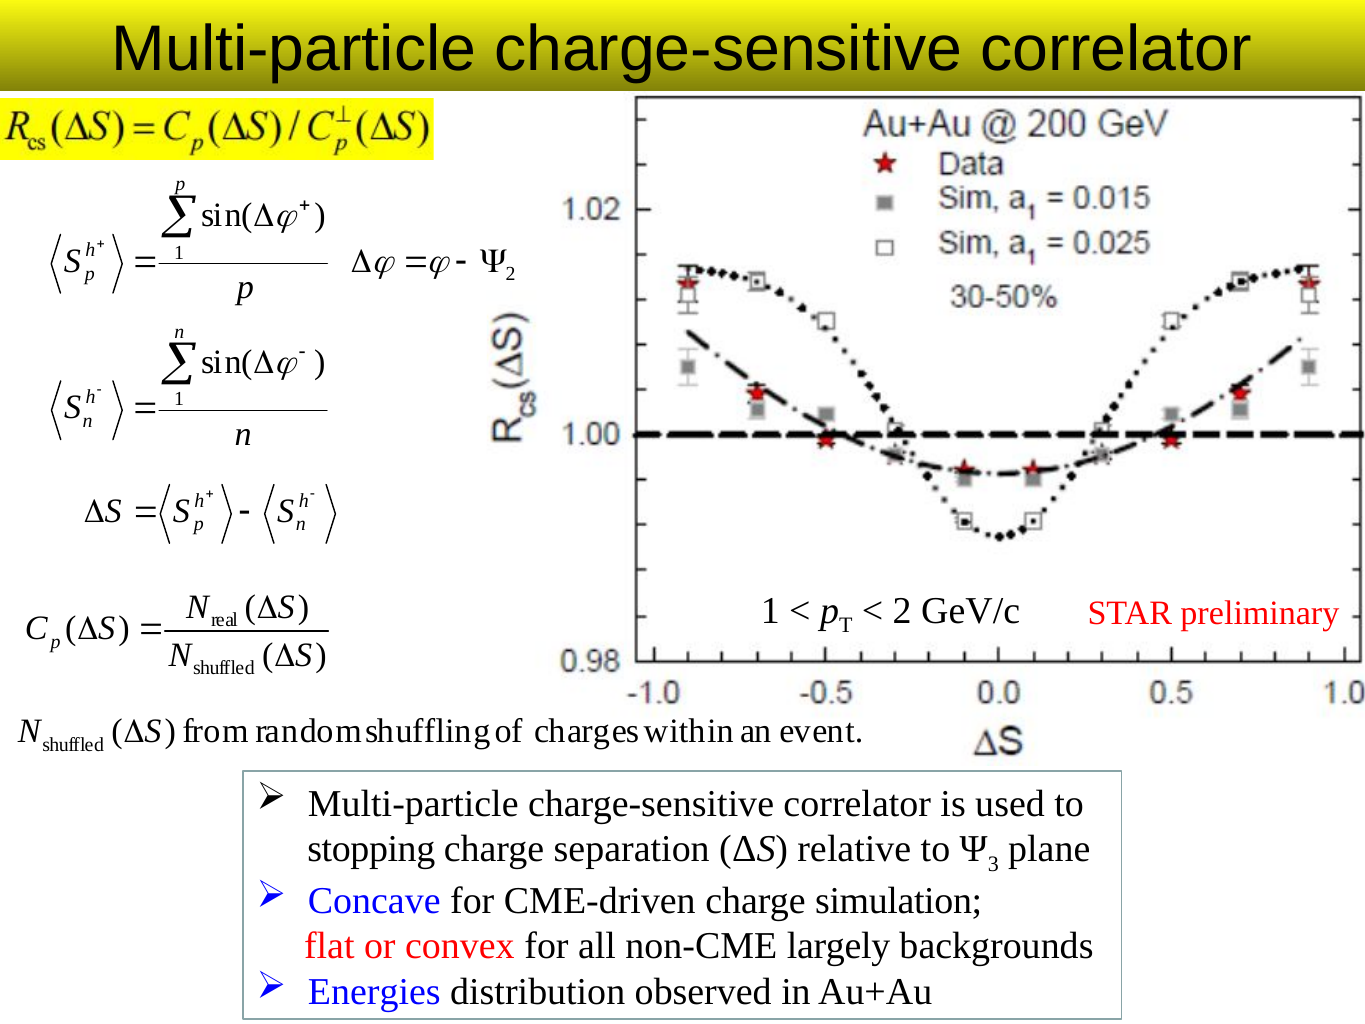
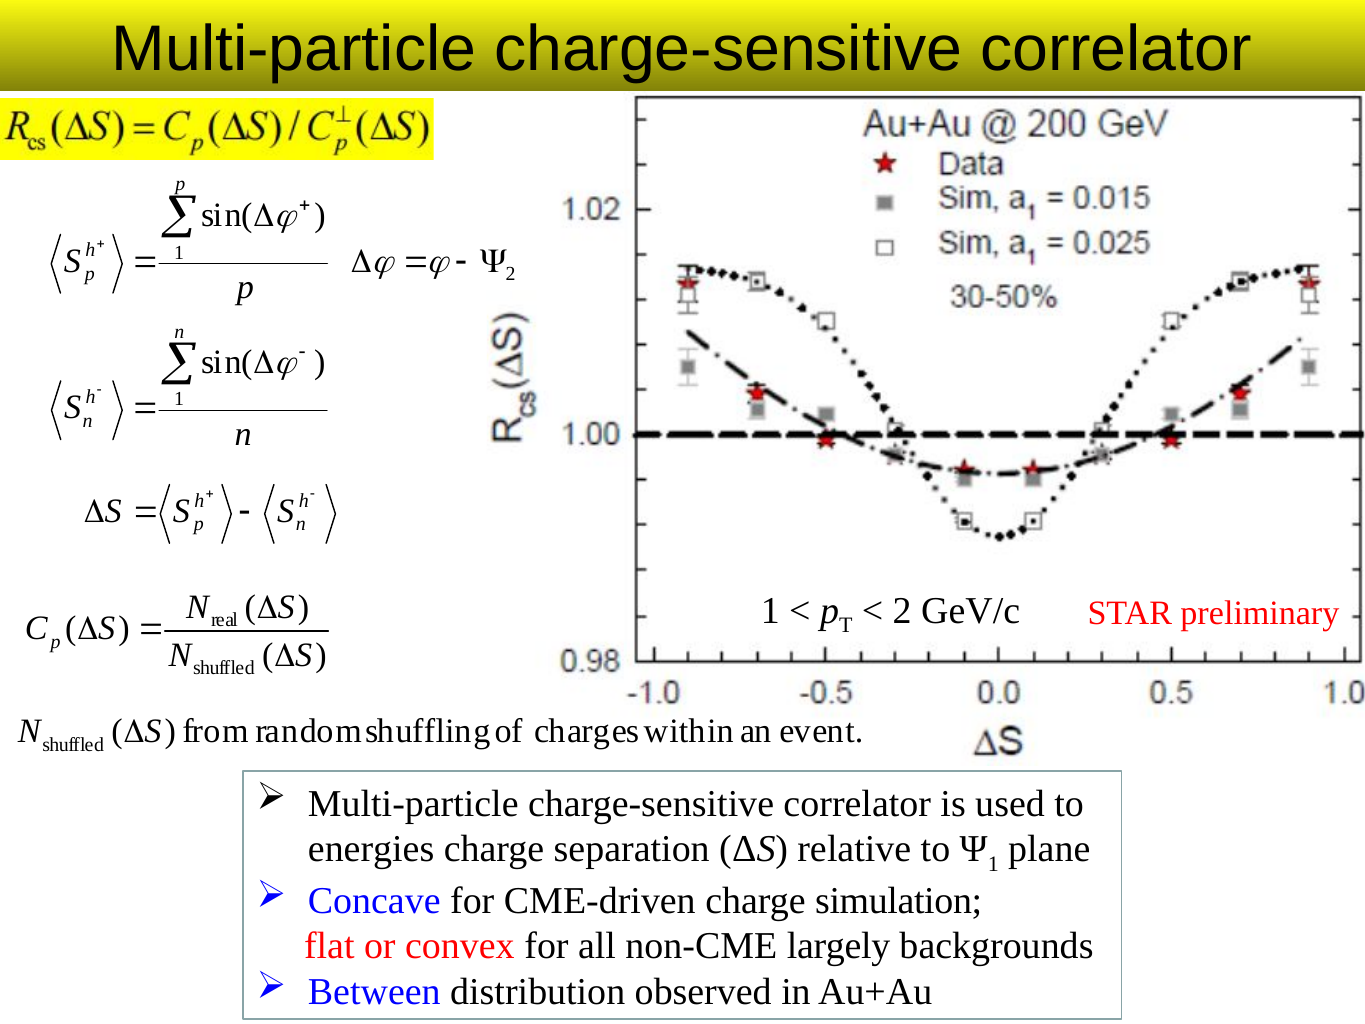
stopping: stopping -> energies
3 at (993, 864): 3 -> 1
Energies: Energies -> Between
